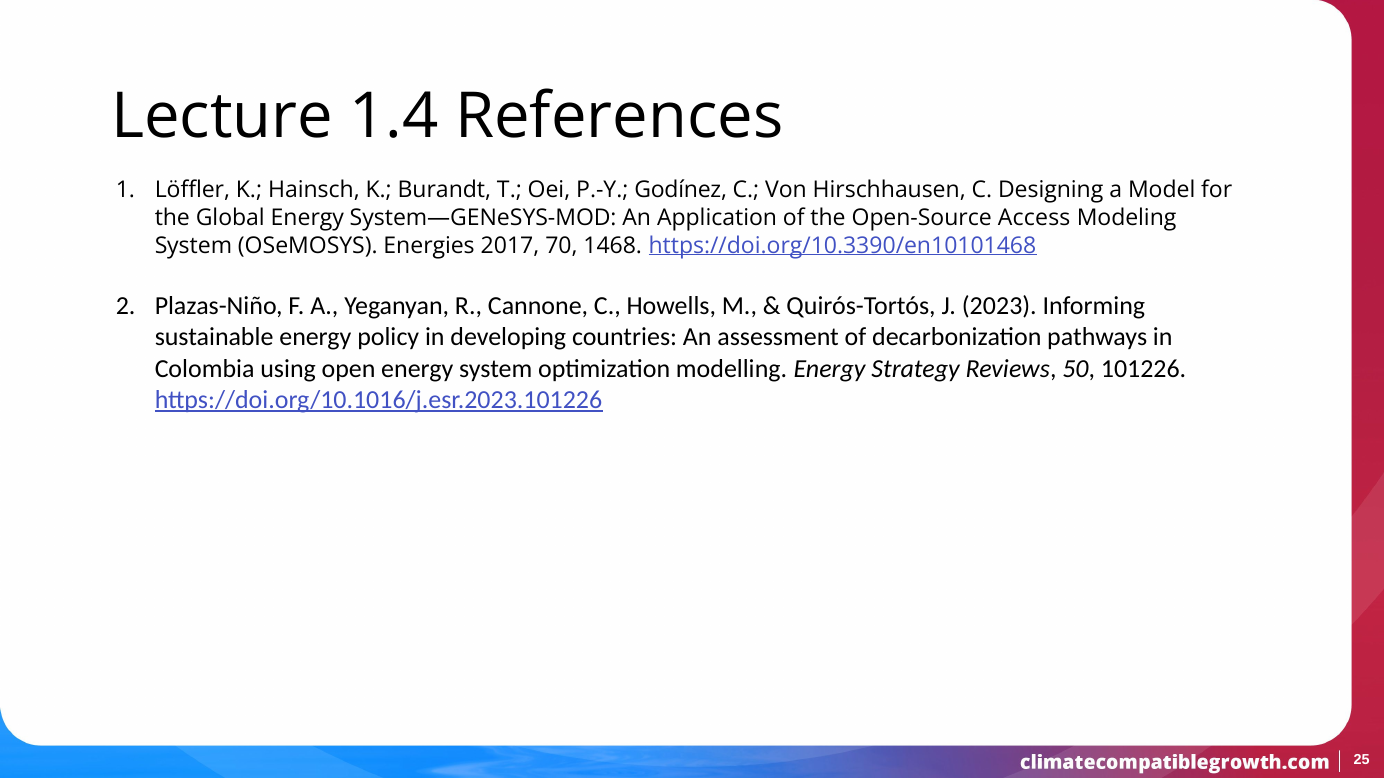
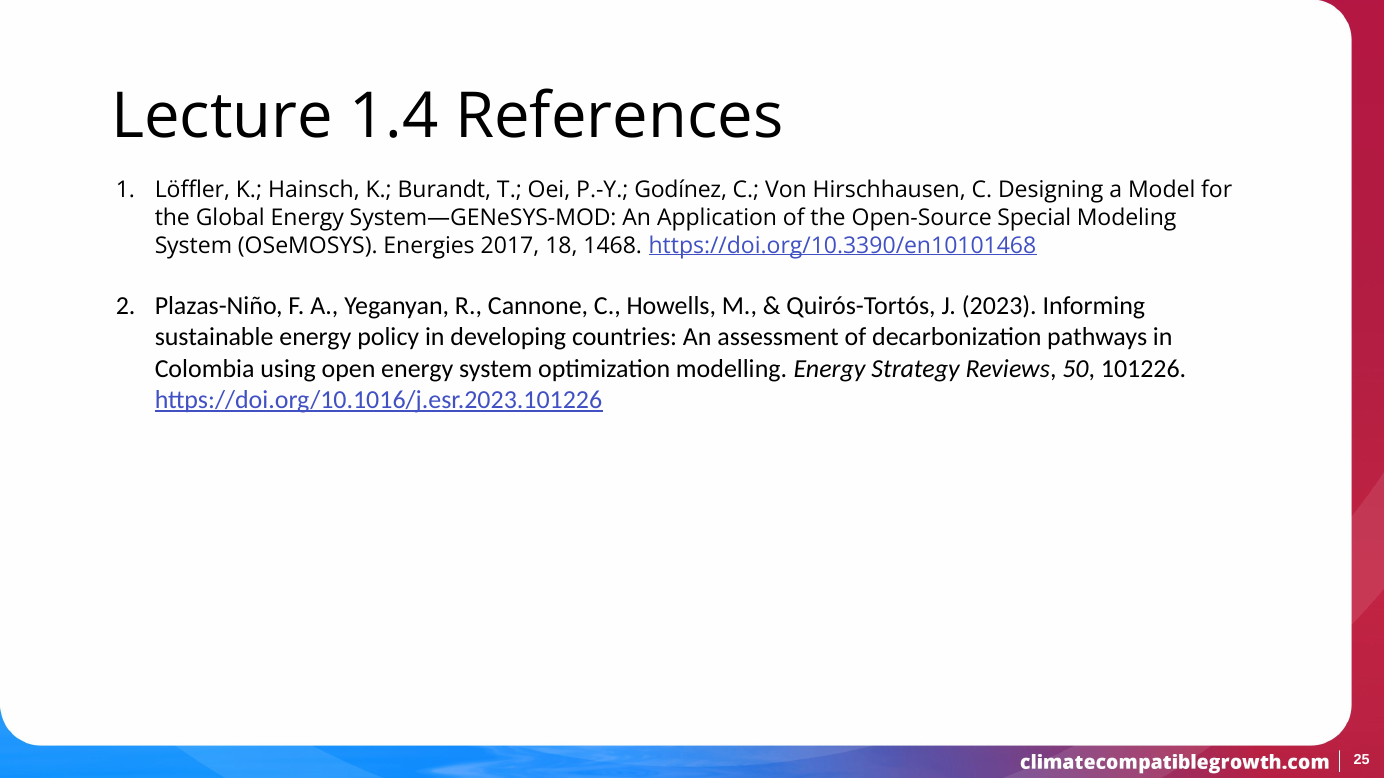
Access: Access -> Special
70: 70 -> 18
